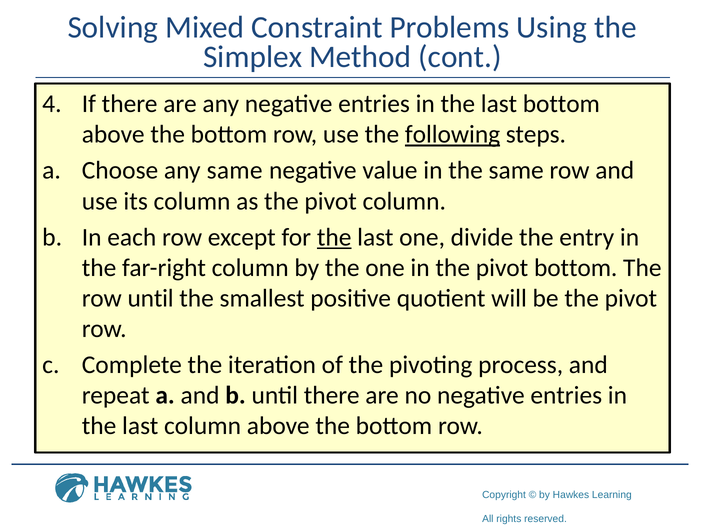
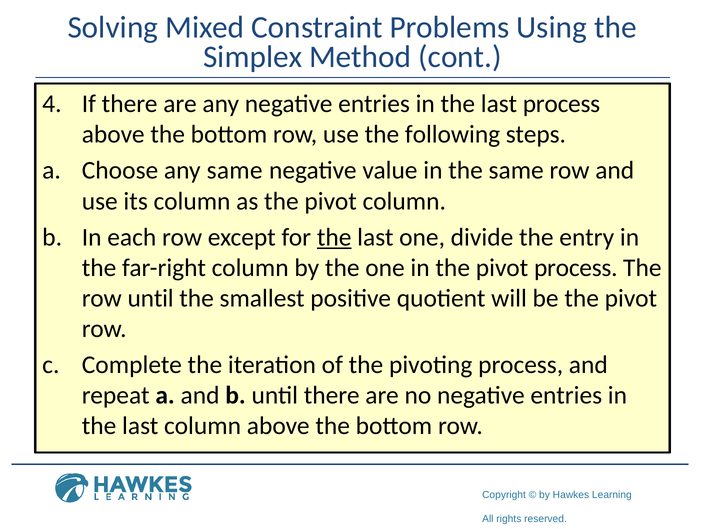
last bottom: bottom -> process
following underline: present -> none
pivot bottom: bottom -> process
